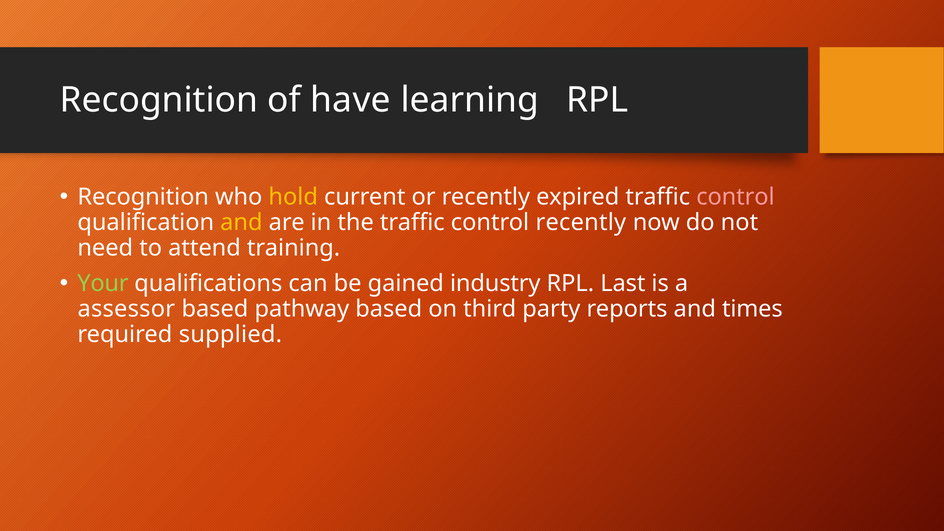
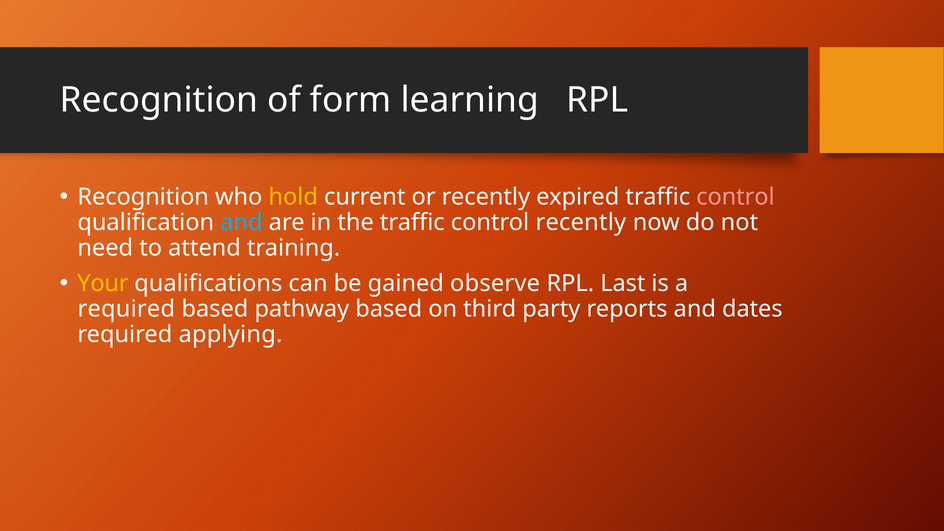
have: have -> form
and at (241, 223) colour: yellow -> light blue
Your colour: light green -> yellow
industry: industry -> observe
assessor at (126, 309): assessor -> required
times: times -> dates
supplied: supplied -> applying
